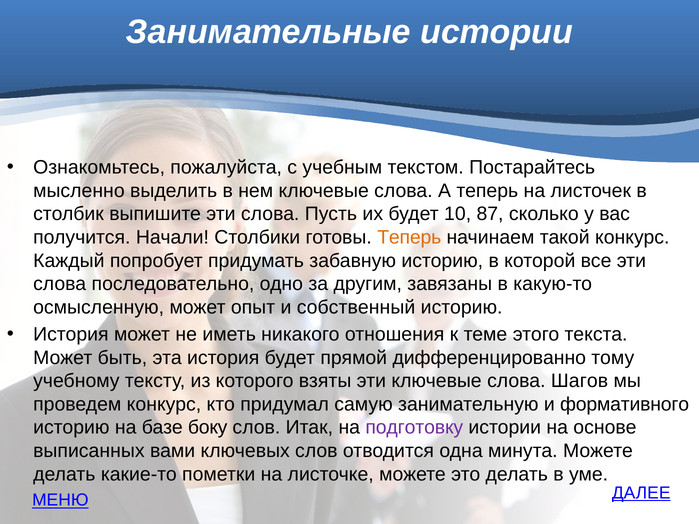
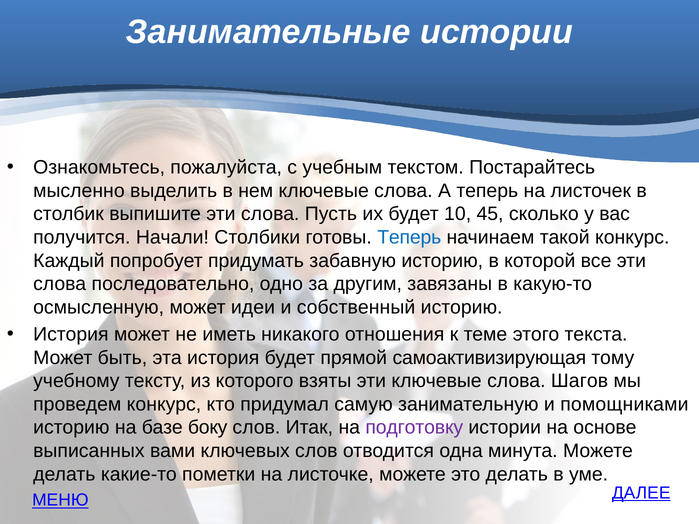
87: 87 -> 45
Теперь at (409, 237) colour: orange -> blue
опыт: опыт -> идеи
дифференцированно: дифференцированно -> самоактивизирующая
формативного: формативного -> помощниками
